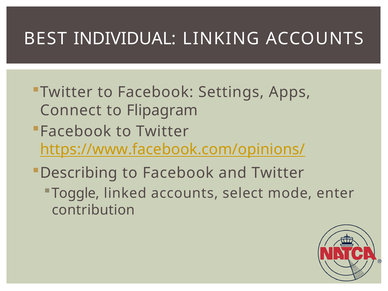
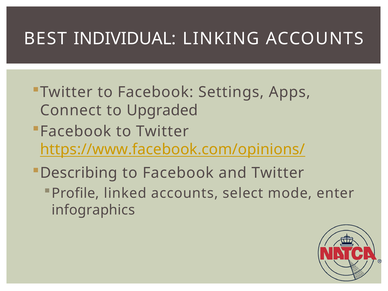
Flipagram: Flipagram -> Upgraded
Toggle: Toggle -> Profile
contribution: contribution -> infographics
